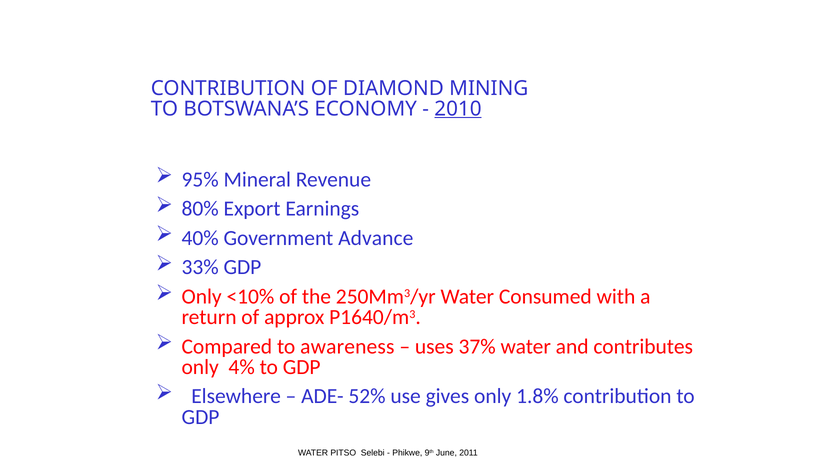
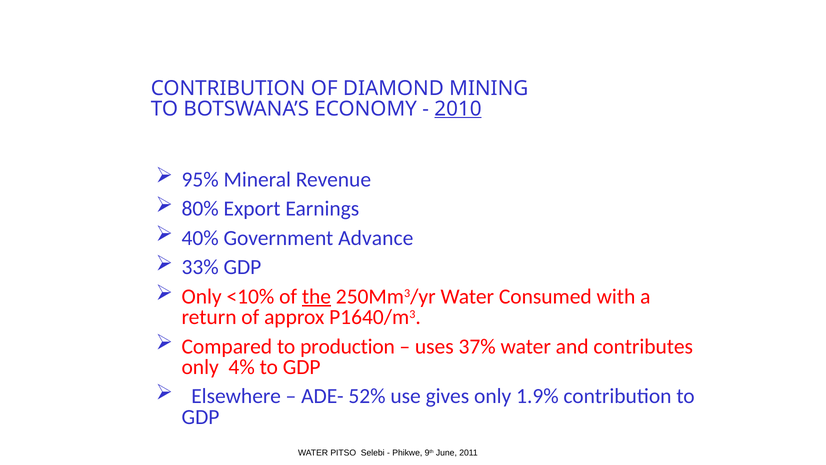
the underline: none -> present
awareness: awareness -> production
1.8%: 1.8% -> 1.9%
